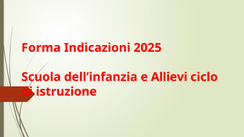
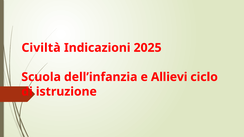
Forma: Forma -> Civiltà
